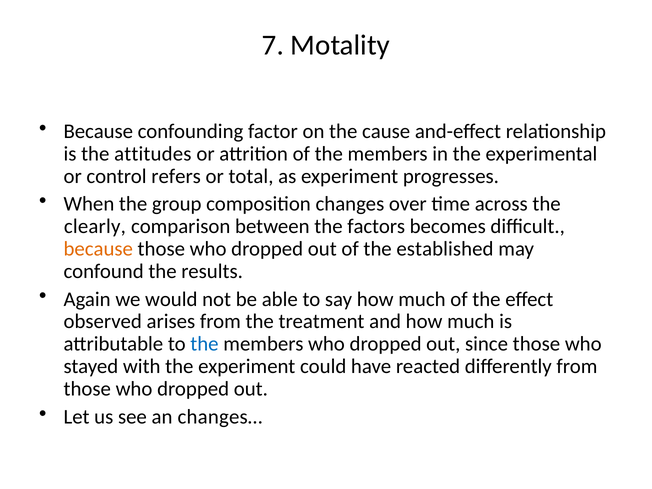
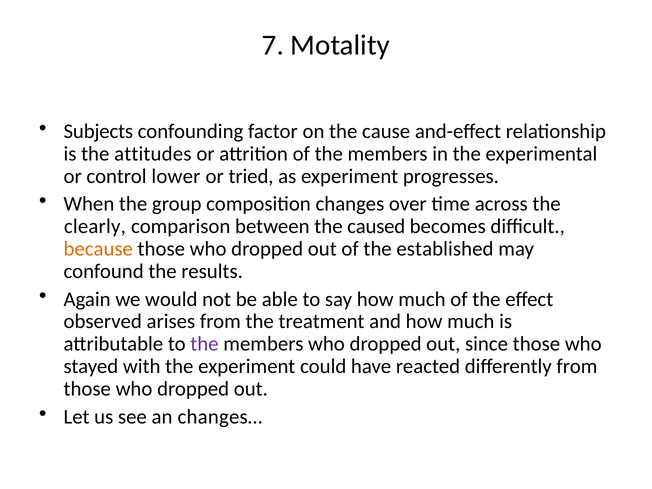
Because at (98, 131): Because -> Subjects
refers: refers -> lower
total: total -> tried
factors: factors -> caused
the at (204, 344) colour: blue -> purple
